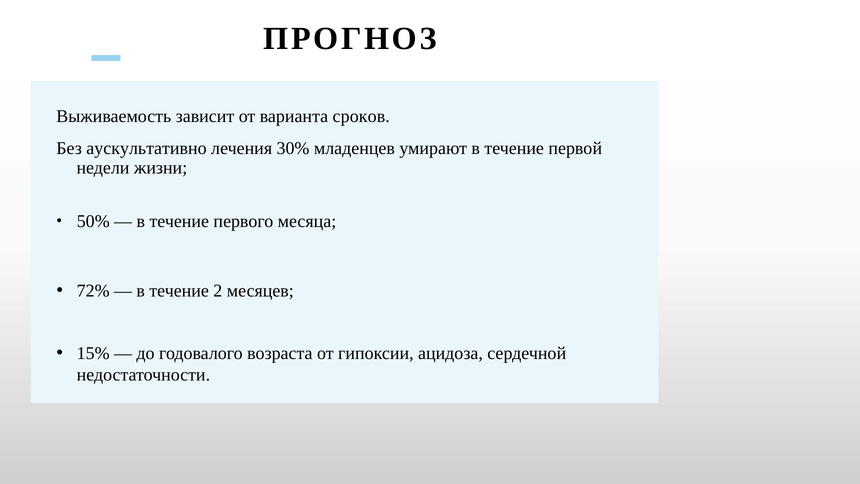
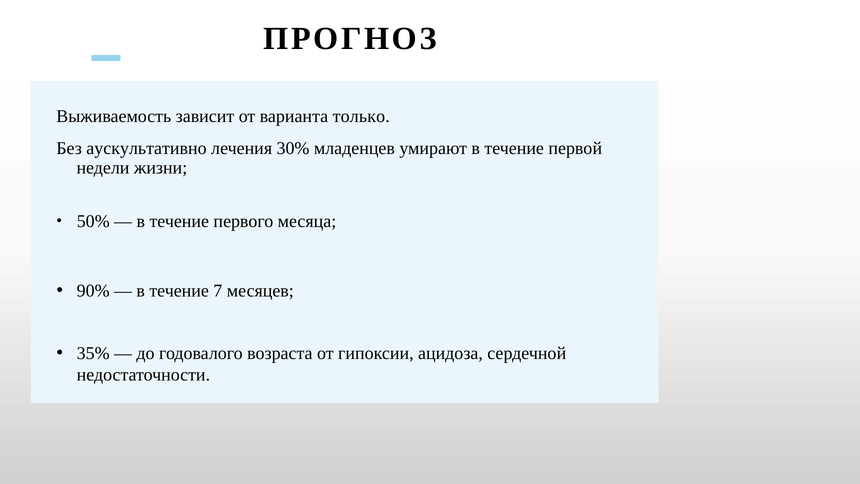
сроков: сроков -> только
72%: 72% -> 90%
2: 2 -> 7
15%: 15% -> 35%
